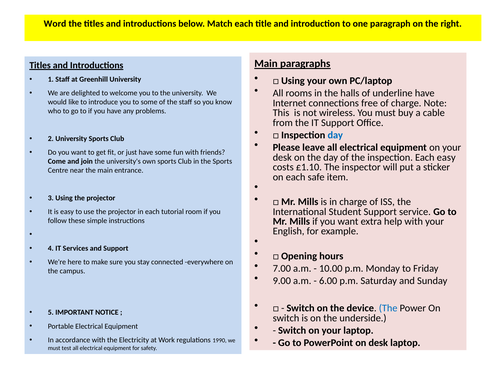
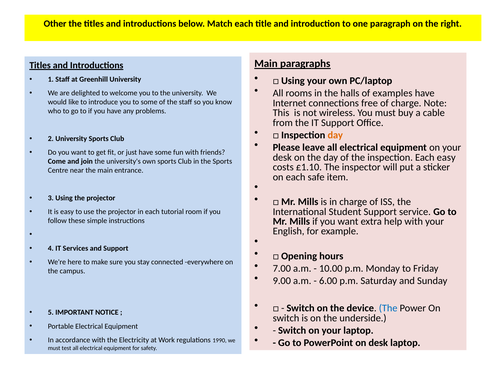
Word: Word -> Other
underline: underline -> examples
day at (335, 135) colour: blue -> orange
